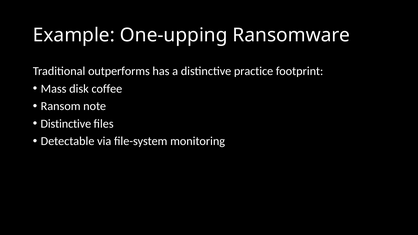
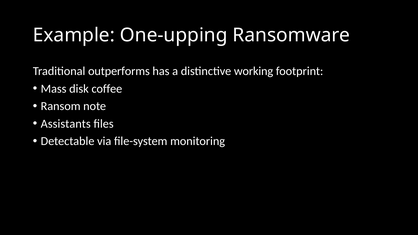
practice: practice -> working
Distinctive at (66, 124): Distinctive -> Assistants
